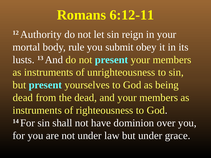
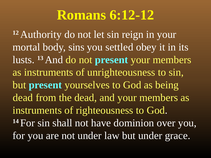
6:12-11: 6:12-11 -> 6:12-12
rule: rule -> sins
submit: submit -> settled
